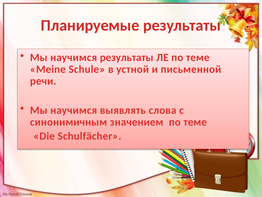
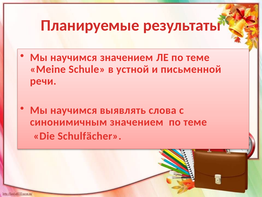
научимся результаты: результаты -> значением
